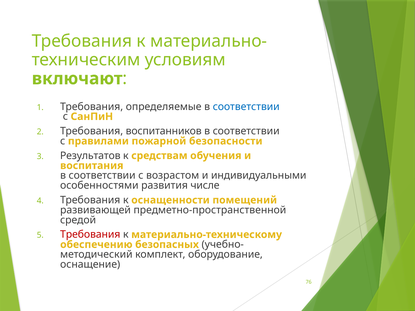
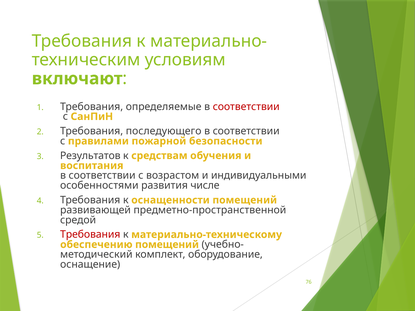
соответствии at (246, 107) colour: blue -> red
воспитанников: воспитанников -> последующего
обеспечению безопасных: безопасных -> помещений
